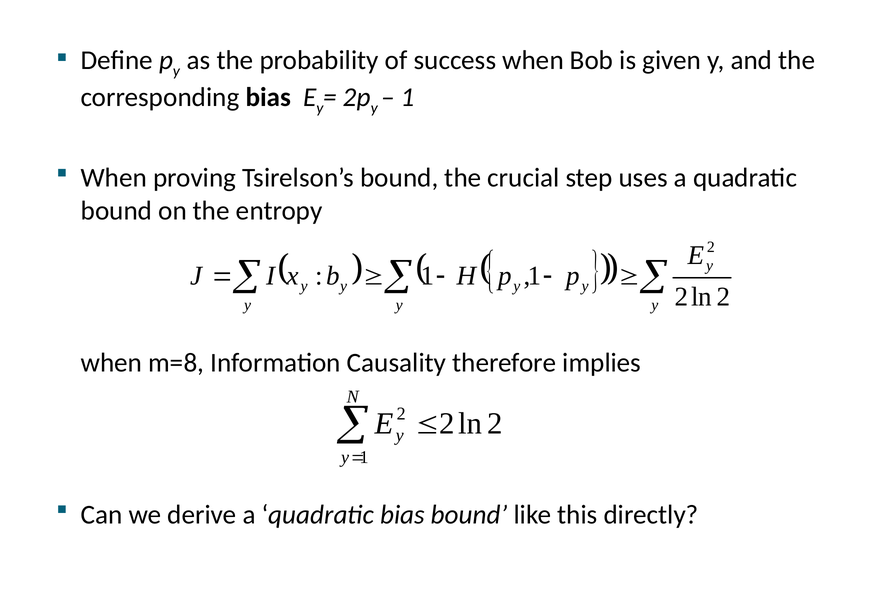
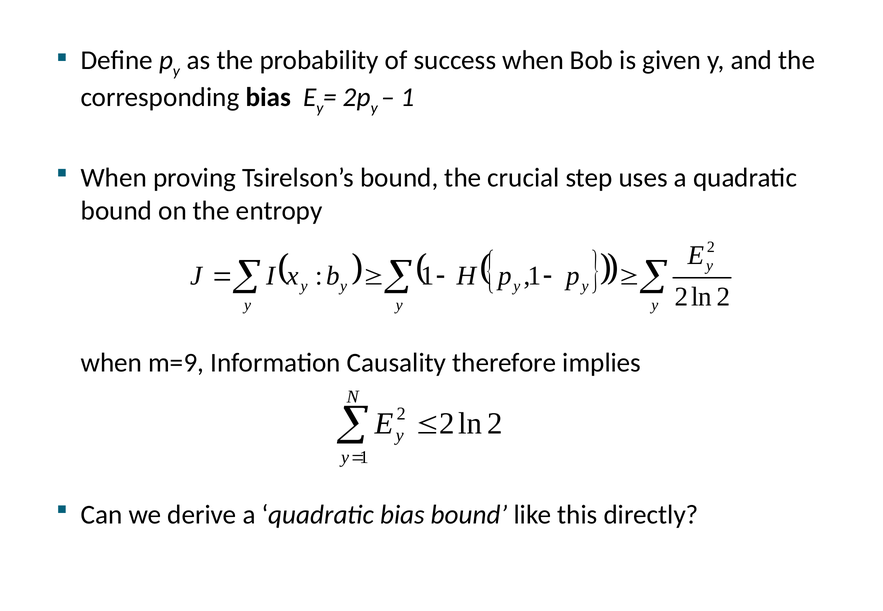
m=8: m=8 -> m=9
